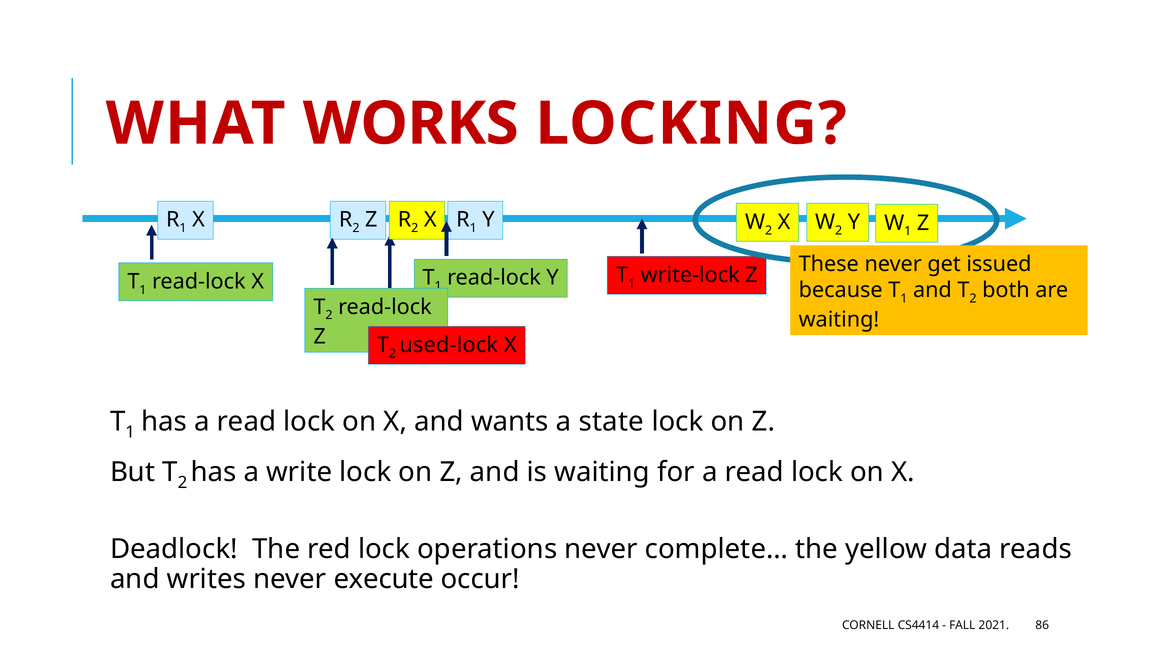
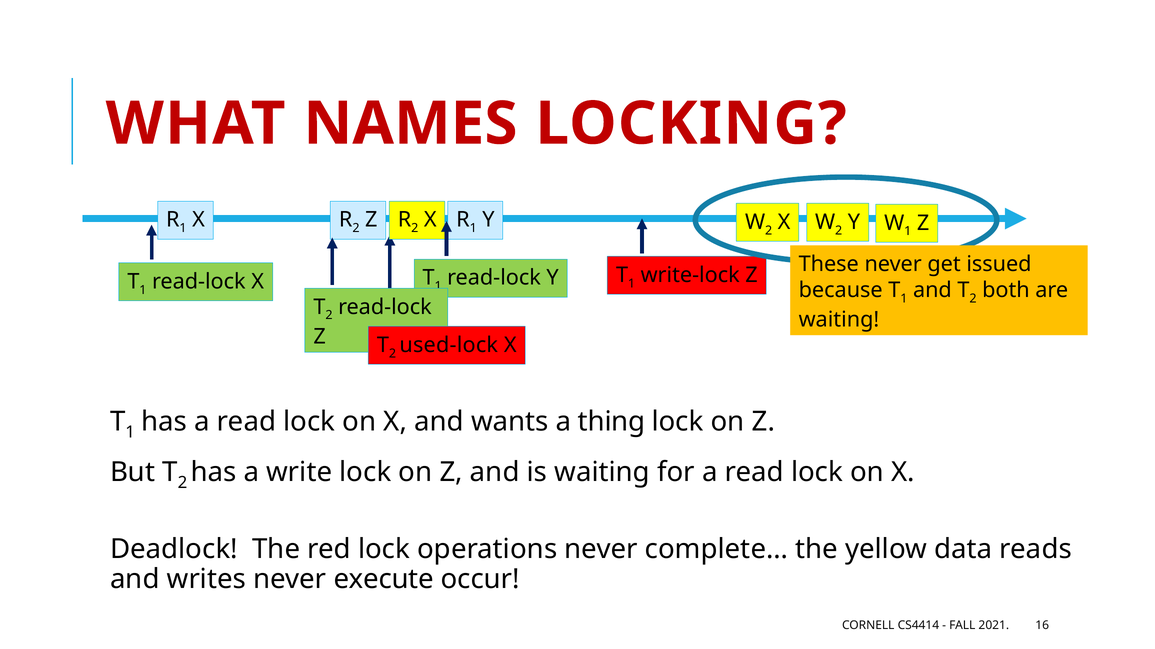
WORKS: WORKS -> NAMES
state: state -> thing
86: 86 -> 16
